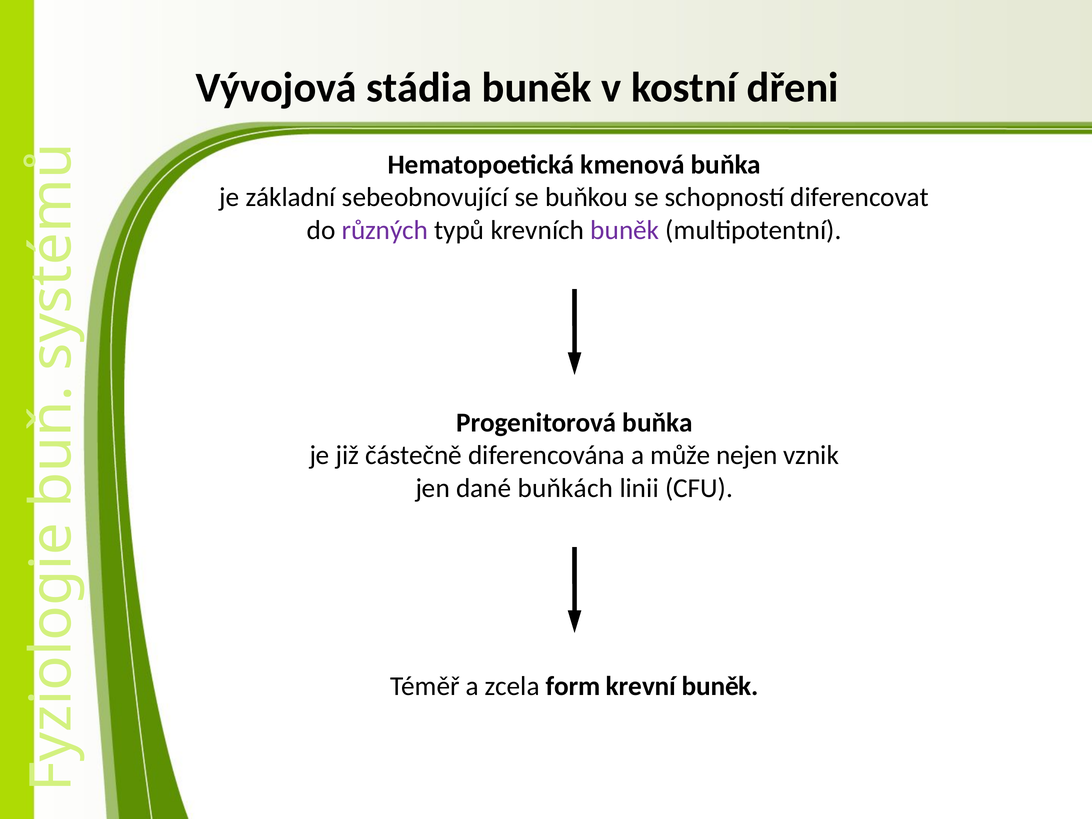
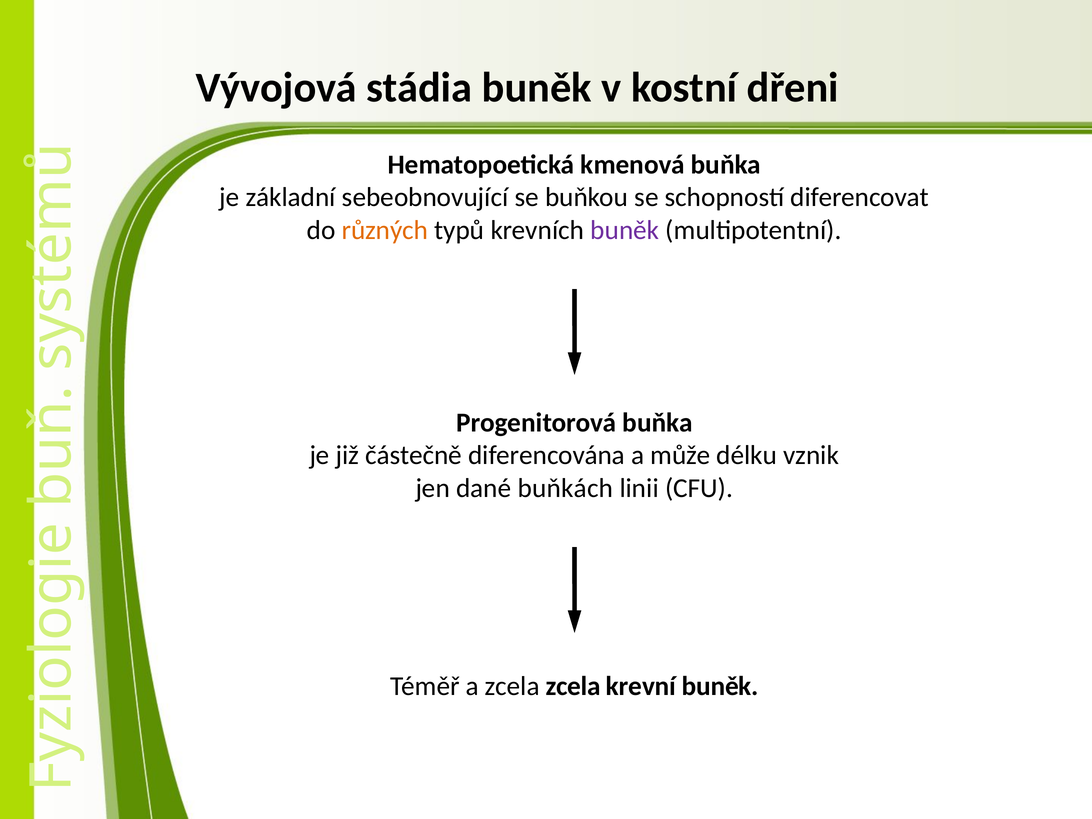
různých colour: purple -> orange
nejen: nejen -> délku
zcela form: form -> zcela
